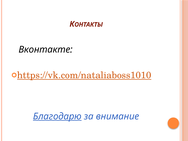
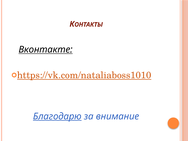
Вконтакте underline: none -> present
